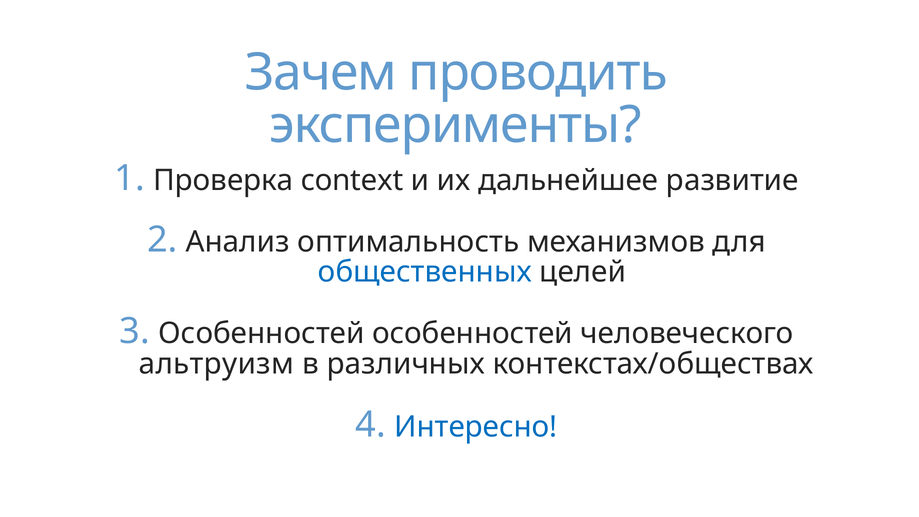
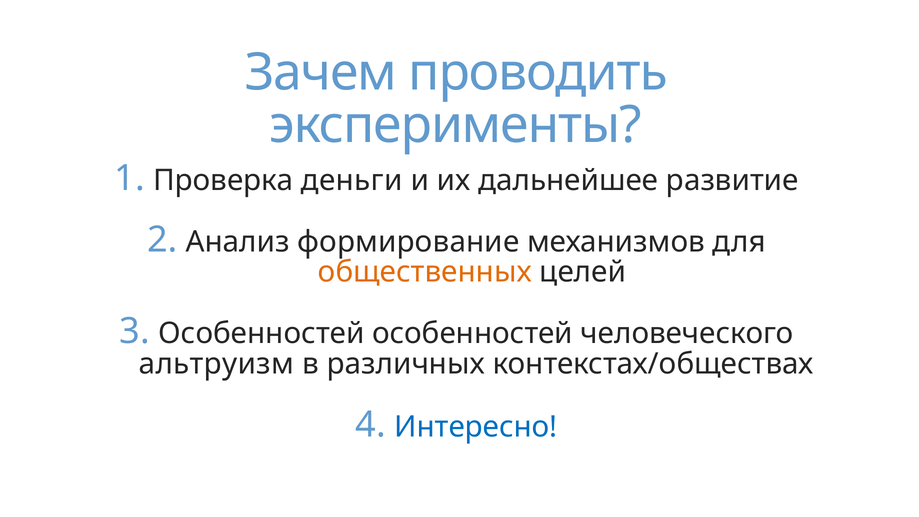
context: context -> деньги
оптимальность: оптимальность -> формирование
общественных colour: blue -> orange
